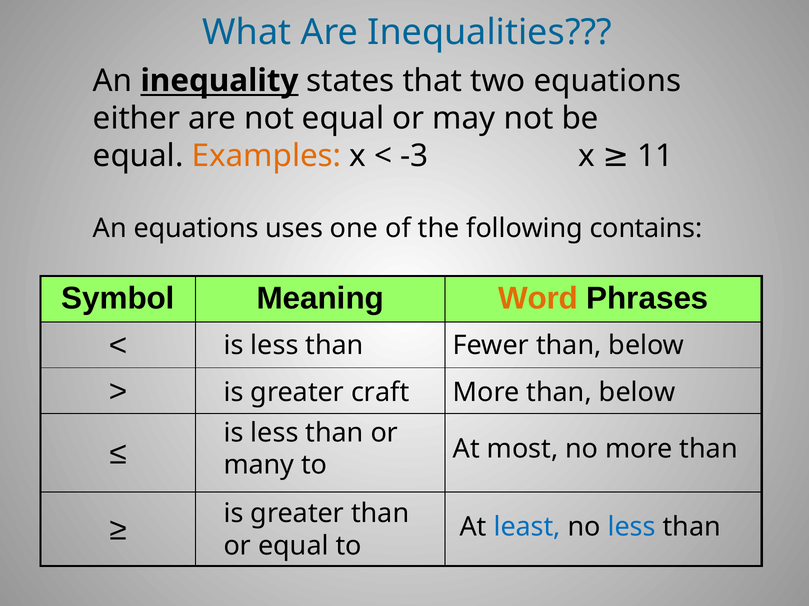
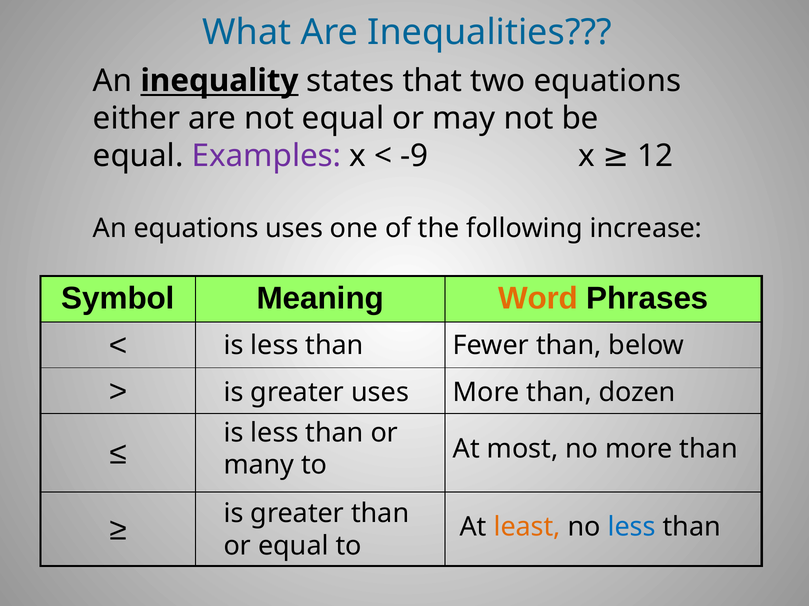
Examples colour: orange -> purple
-3: -3 -> -9
11: 11 -> 12
contains: contains -> increase
greater craft: craft -> uses
More than below: below -> dozen
least colour: blue -> orange
